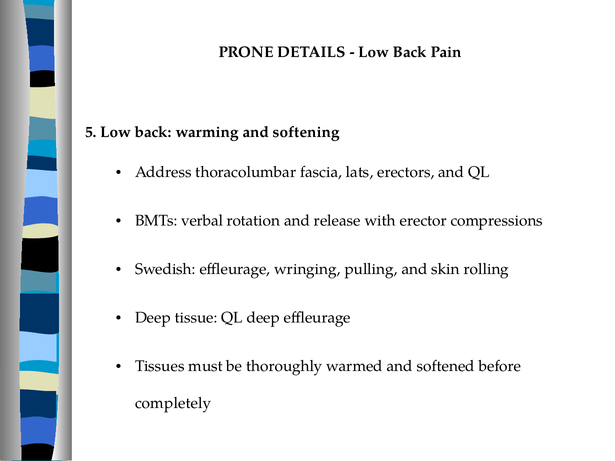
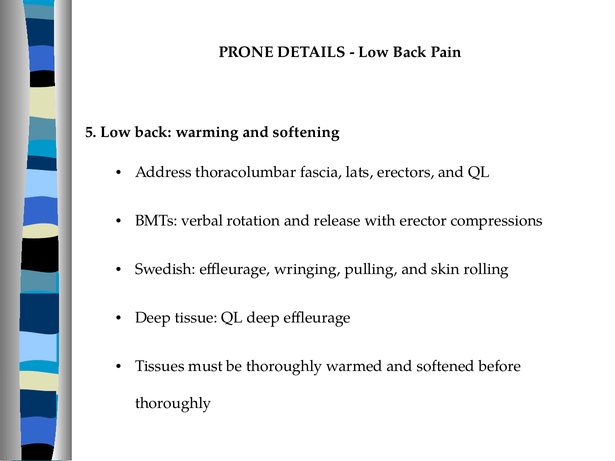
completely at (173, 403): completely -> thoroughly
